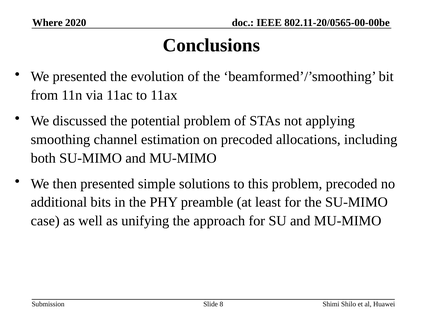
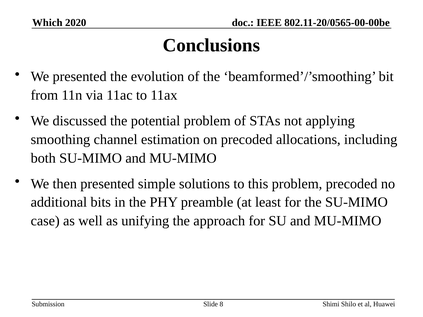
Where: Where -> Which
